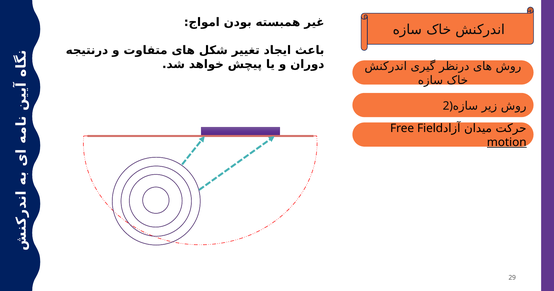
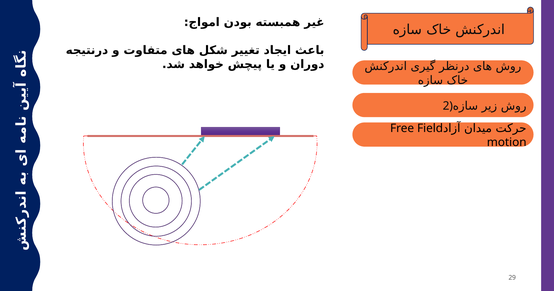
motion underline: present -> none
